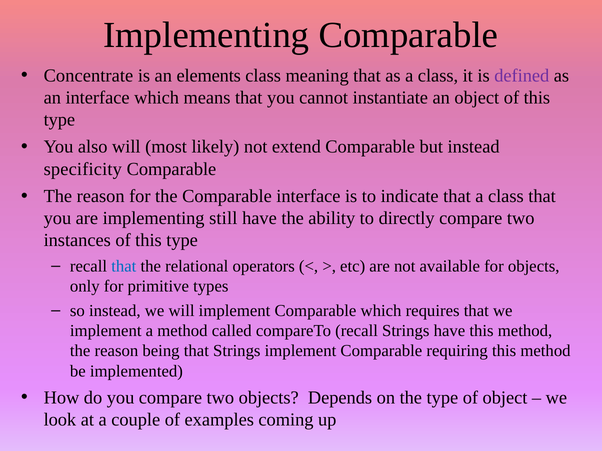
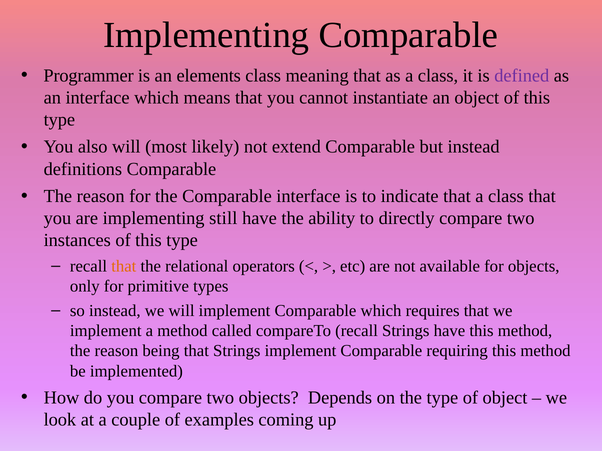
Concentrate: Concentrate -> Programmer
specificity: specificity -> definitions
that at (124, 266) colour: blue -> orange
